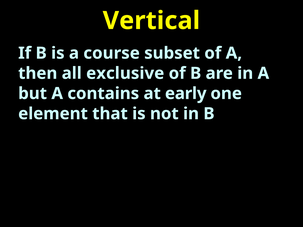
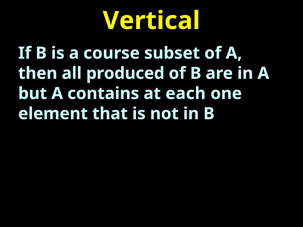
exclusive: exclusive -> produced
early: early -> each
